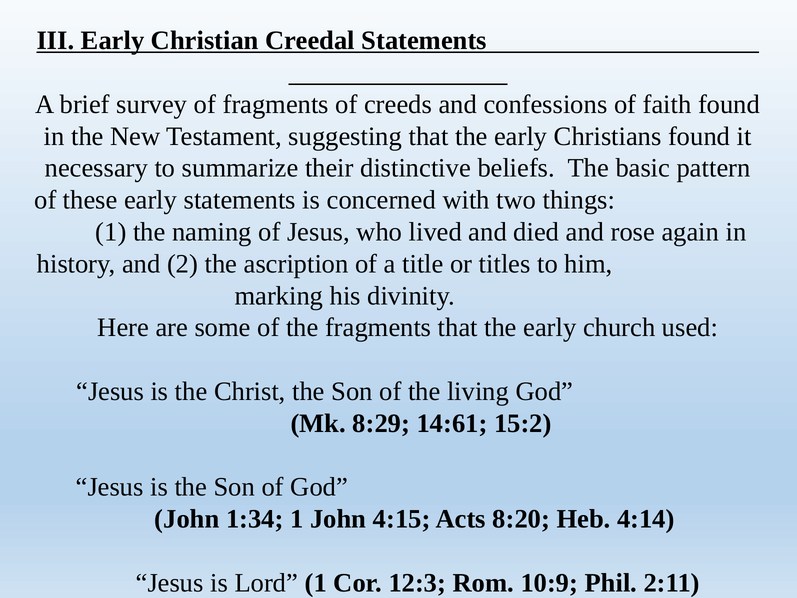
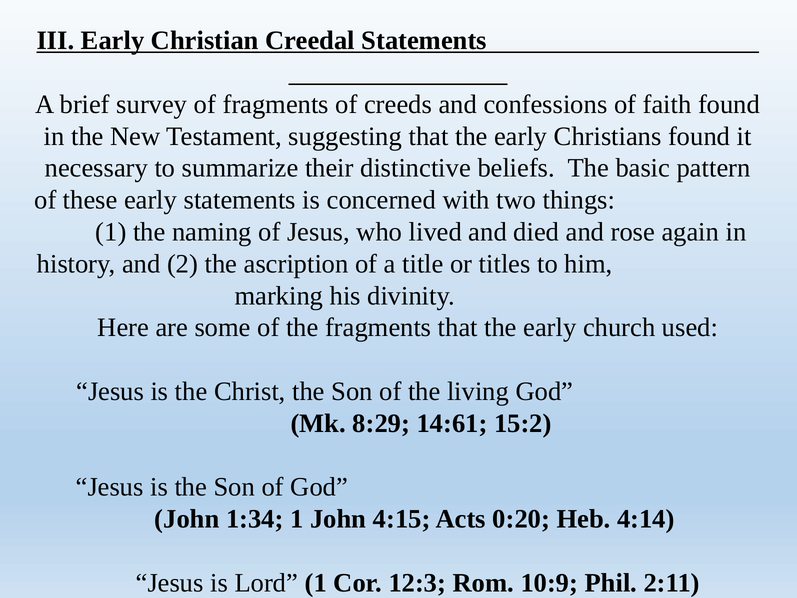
8:20: 8:20 -> 0:20
